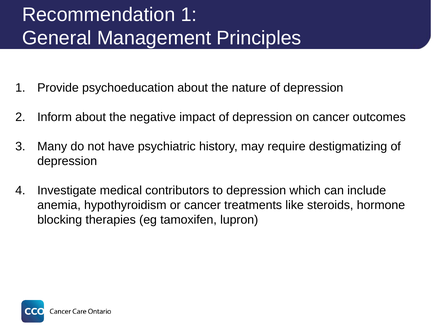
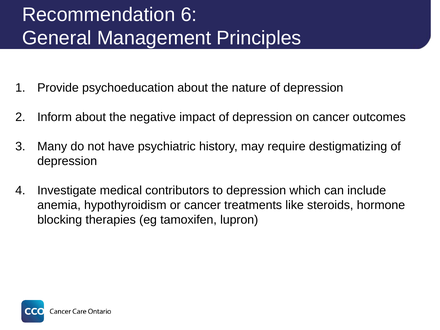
Recommendation 1: 1 -> 6
